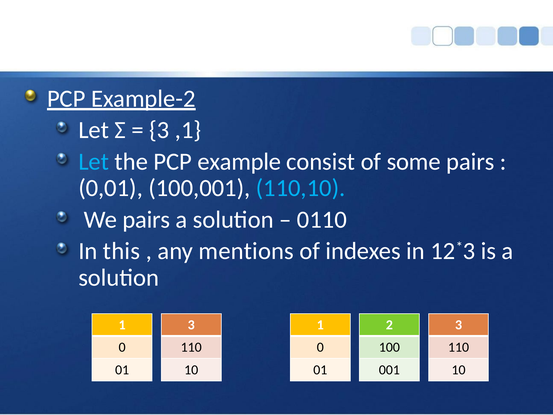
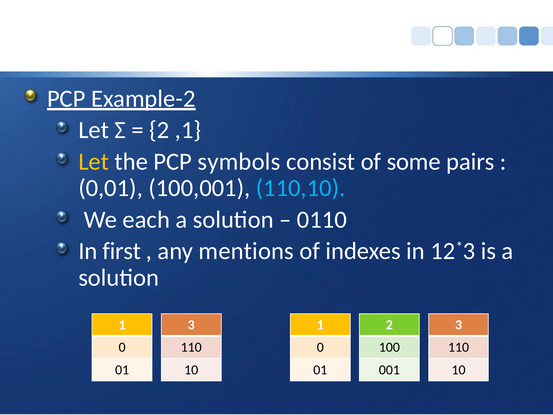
3 at (159, 130): 3 -> 2
Let at (94, 161) colour: light blue -> yellow
example: example -> symbols
We pairs: pairs -> each
this: this -> first
